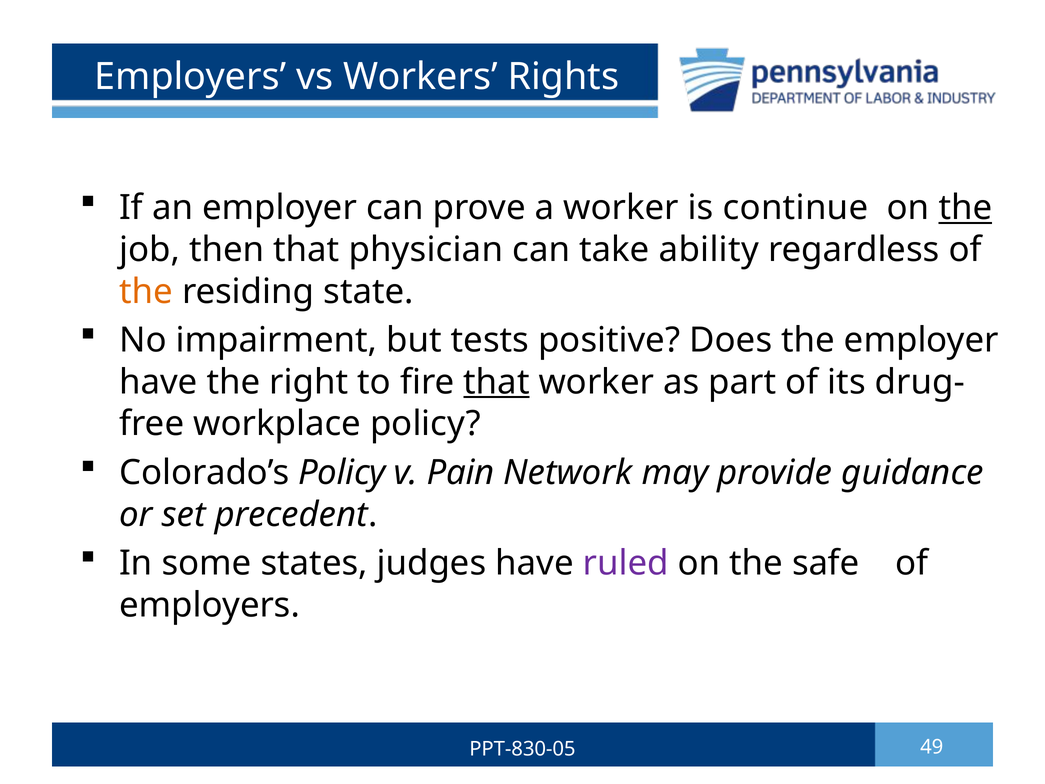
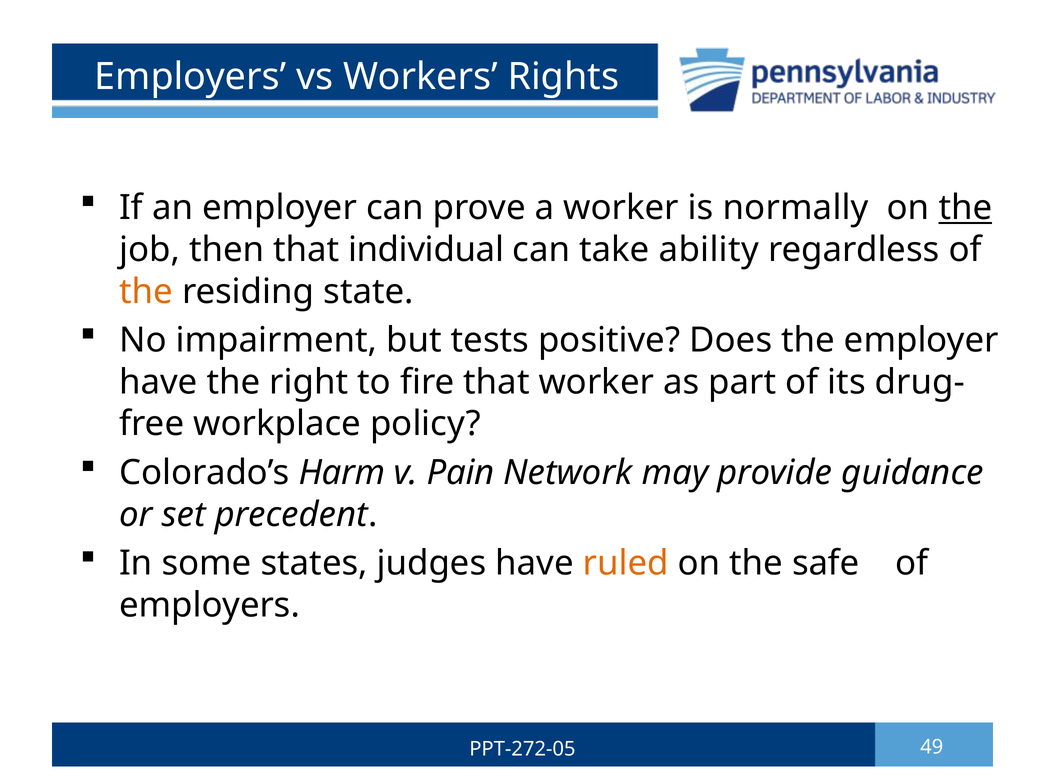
continue: continue -> normally
physician: physician -> individual
that at (496, 382) underline: present -> none
Colorado’s Policy: Policy -> Harm
ruled colour: purple -> orange
PPT-830-05: PPT-830-05 -> PPT-272-05
